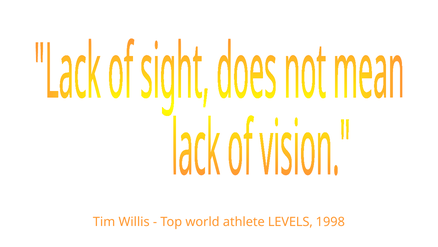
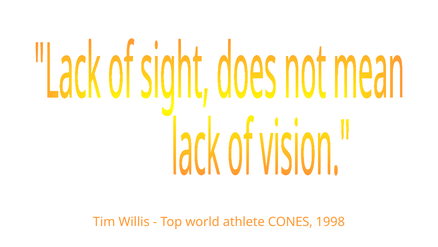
LEVELS: LEVELS -> CONES
